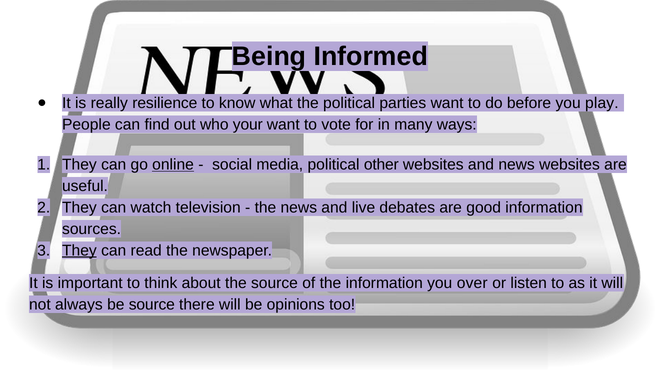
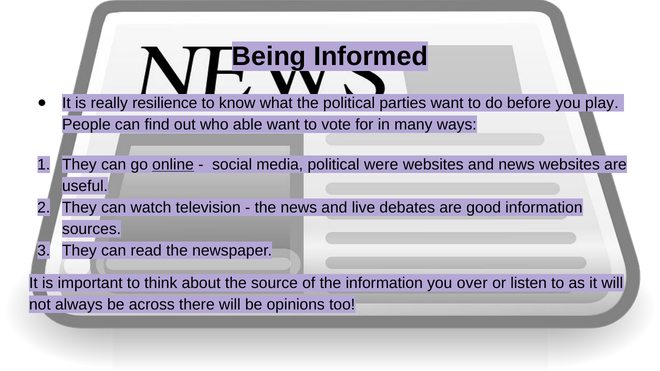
your: your -> able
other: other -> were
They at (79, 251) underline: present -> none
be source: source -> across
